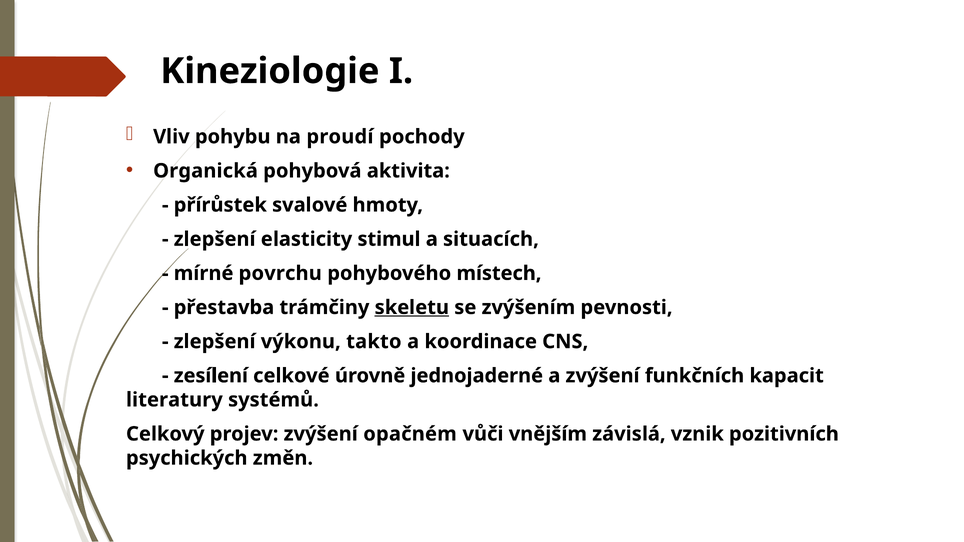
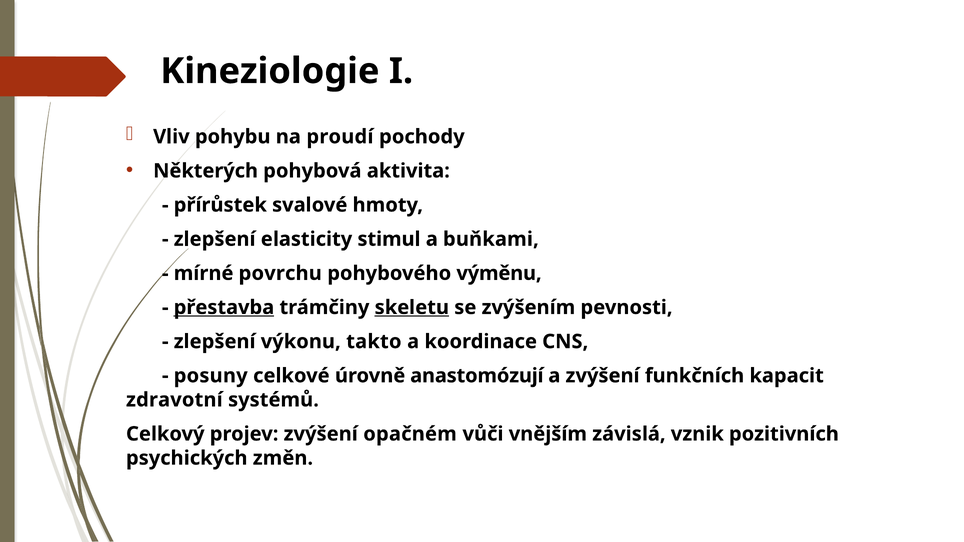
Organická: Organická -> Některých
situacích: situacích -> buňkami
místech: místech -> výměnu
přestavba underline: none -> present
zesílení: zesílení -> posuny
jednojaderné: jednojaderné -> anastomózují
literatury: literatury -> zdravotní
